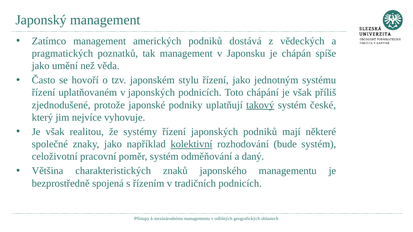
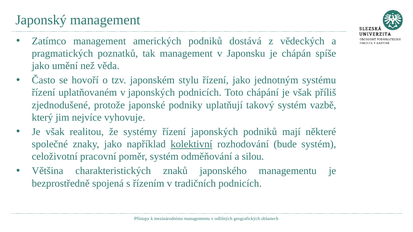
takový underline: present -> none
české: české -> vazbě
daný: daný -> silou
